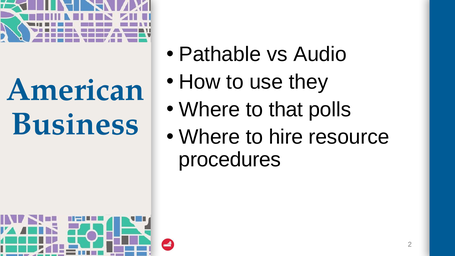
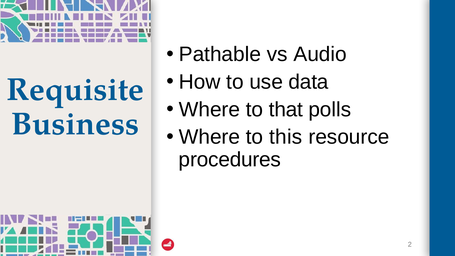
they: they -> data
American: American -> Requisite
hire: hire -> this
